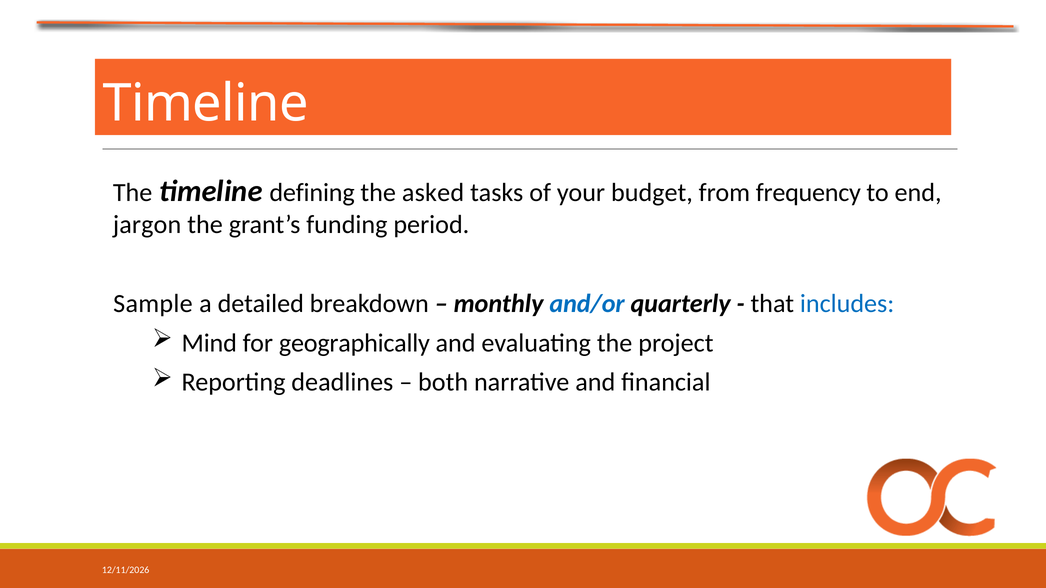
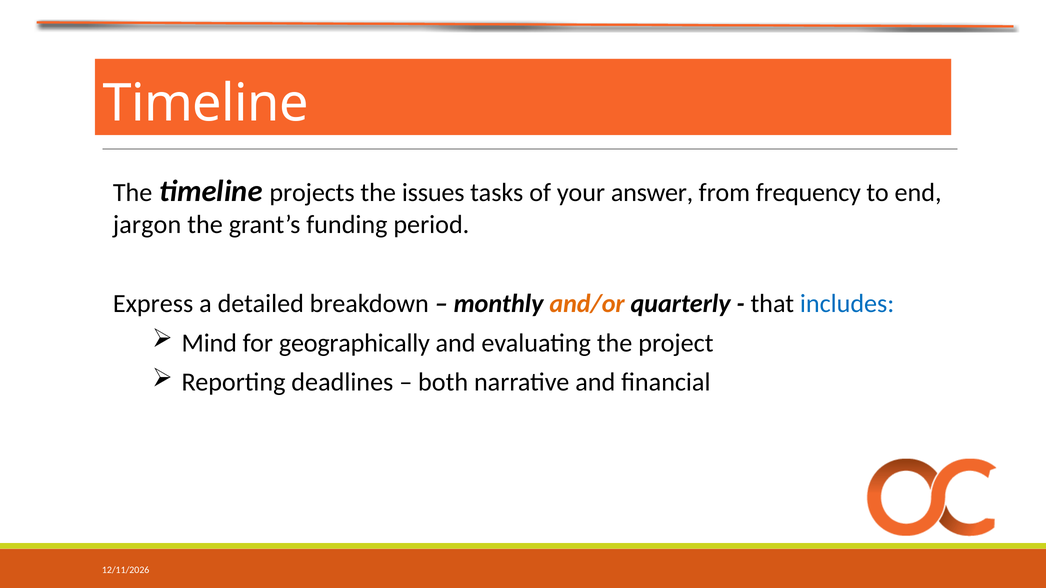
defining: defining -> projects
asked: asked -> issues
budget: budget -> answer
Sample: Sample -> Express
and/or colour: blue -> orange
